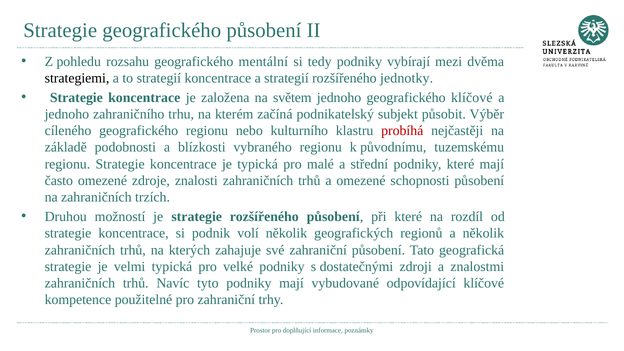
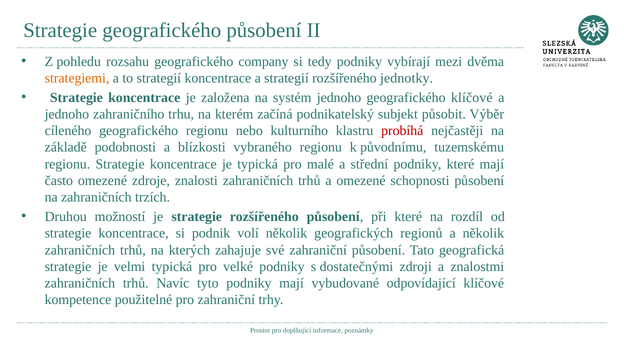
mentální: mentální -> company
strategiemi colour: black -> orange
světem: světem -> systém
